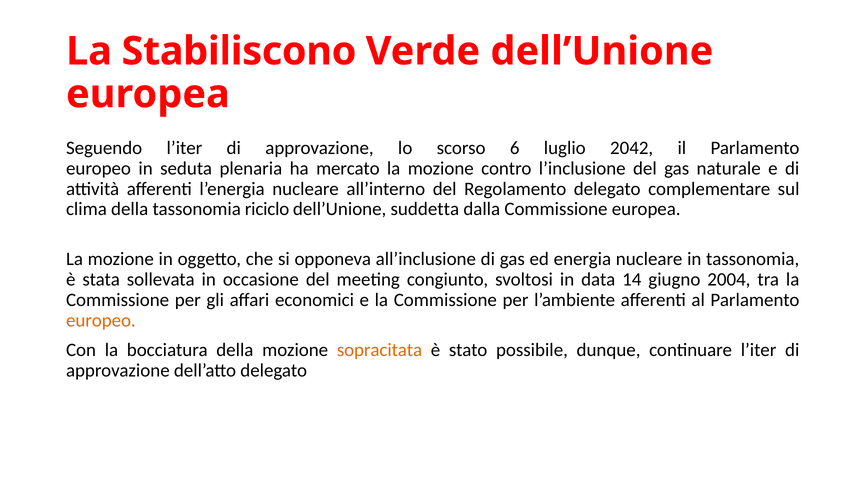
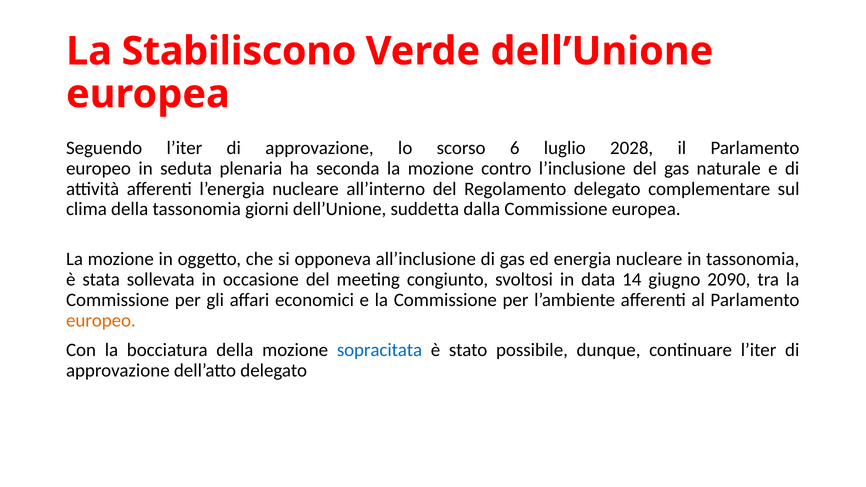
2042: 2042 -> 2028
mercato: mercato -> seconda
riciclo: riciclo -> giorni
2004: 2004 -> 2090
sopracitata colour: orange -> blue
